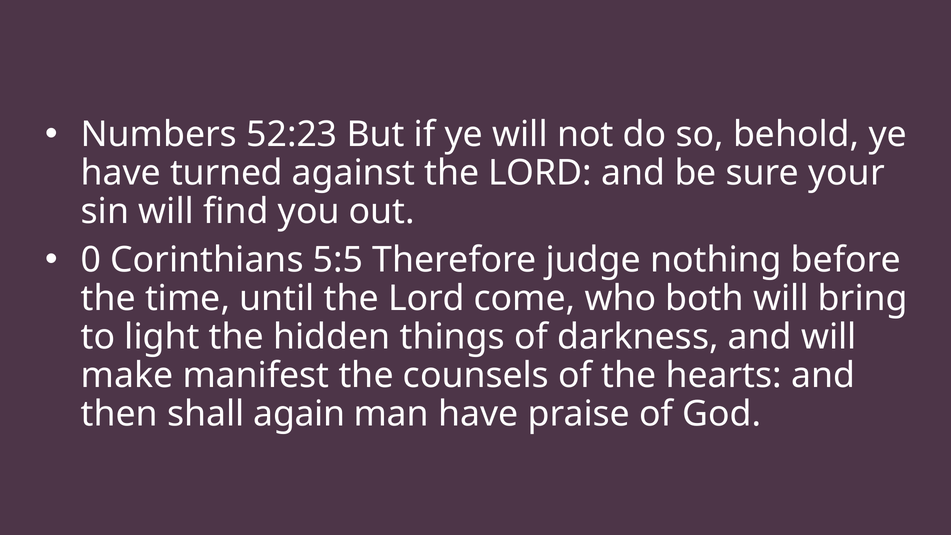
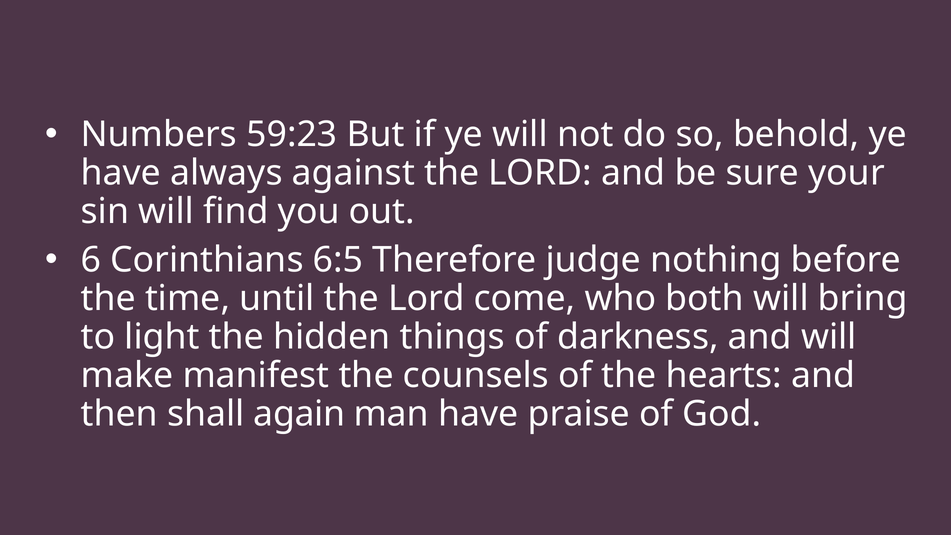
52:23: 52:23 -> 59:23
turned: turned -> always
0: 0 -> 6
5:5: 5:5 -> 6:5
